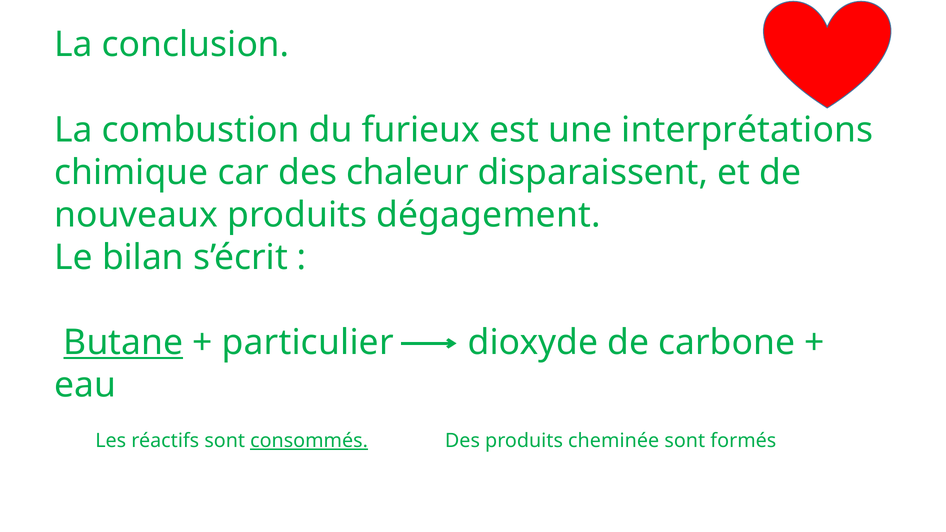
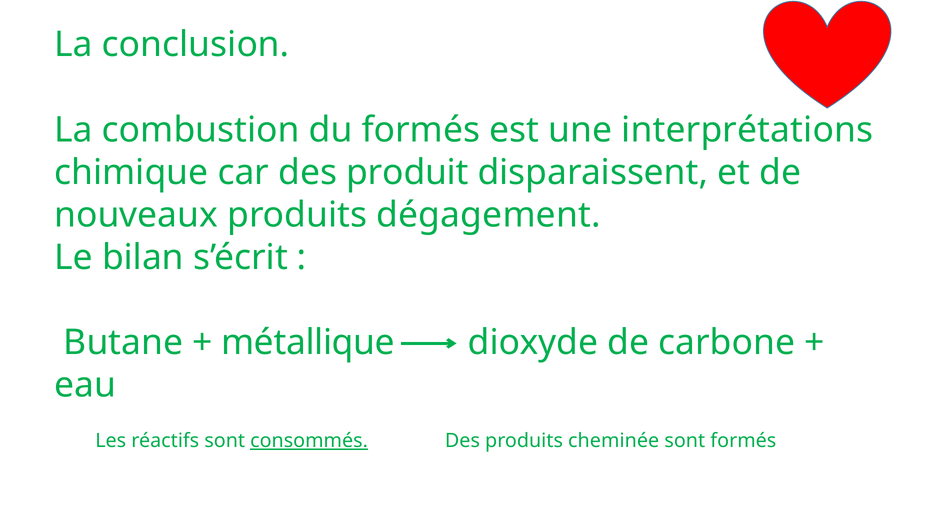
du furieux: furieux -> formés
chaleur: chaleur -> produit
Butane underline: present -> none
particulier: particulier -> métallique
